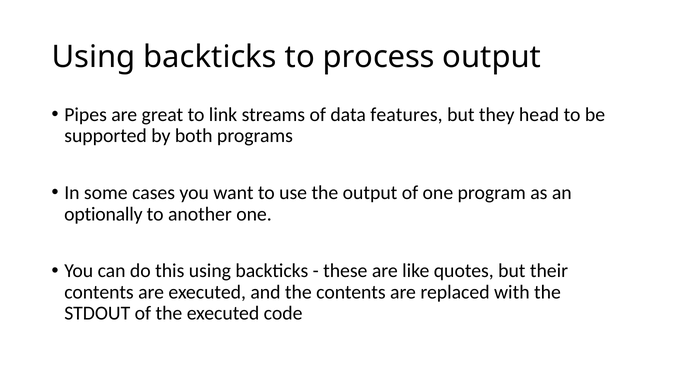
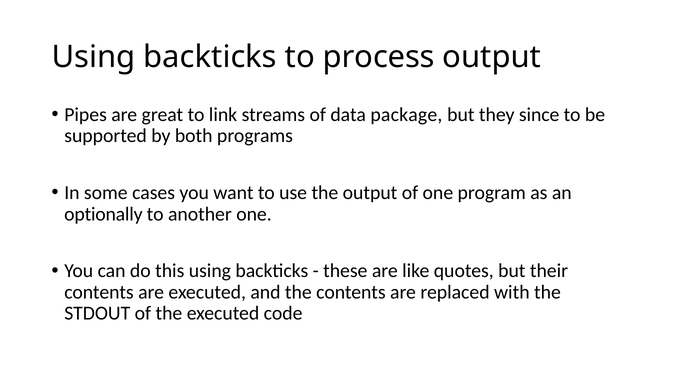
features: features -> package
head: head -> since
